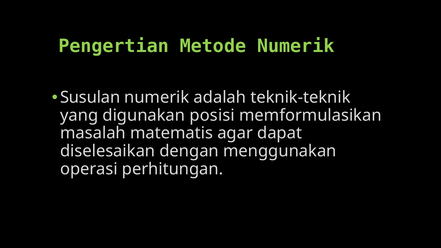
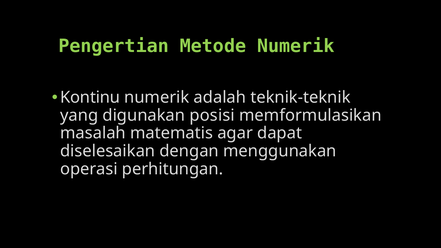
Susulan: Susulan -> Kontinu
